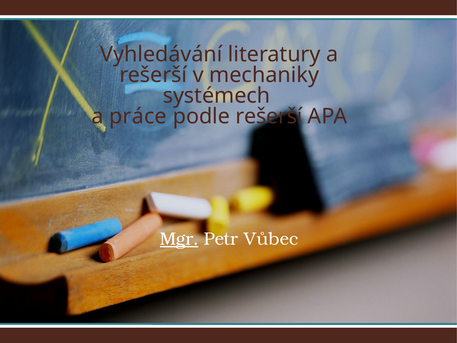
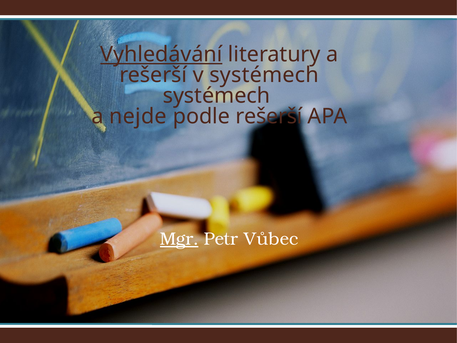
Vyhledávání underline: none -> present
v mechaniky: mechaniky -> systémech
práce: práce -> nejde
